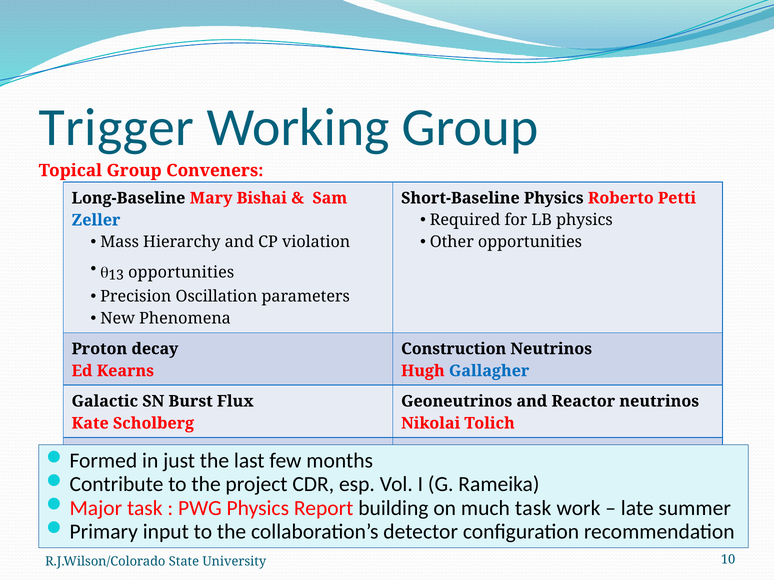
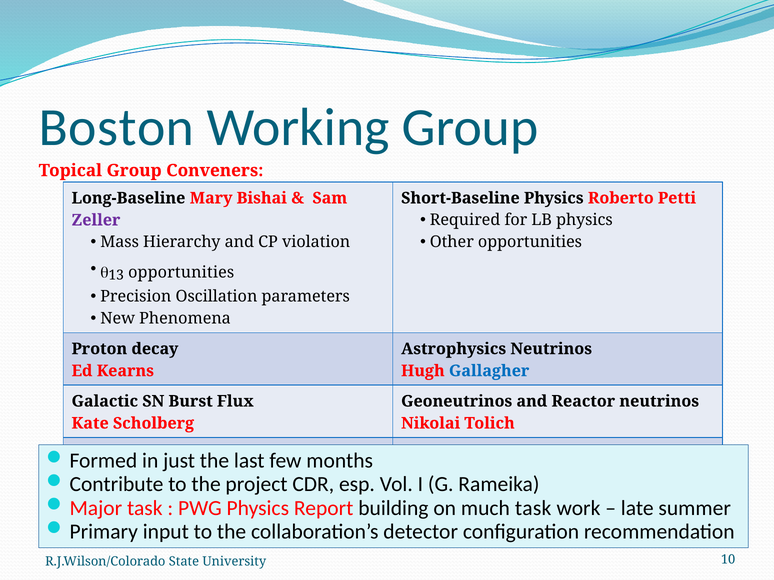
Trigger: Trigger -> Boston
Zeller colour: blue -> purple
Construction: Construction -> Astrophysics
